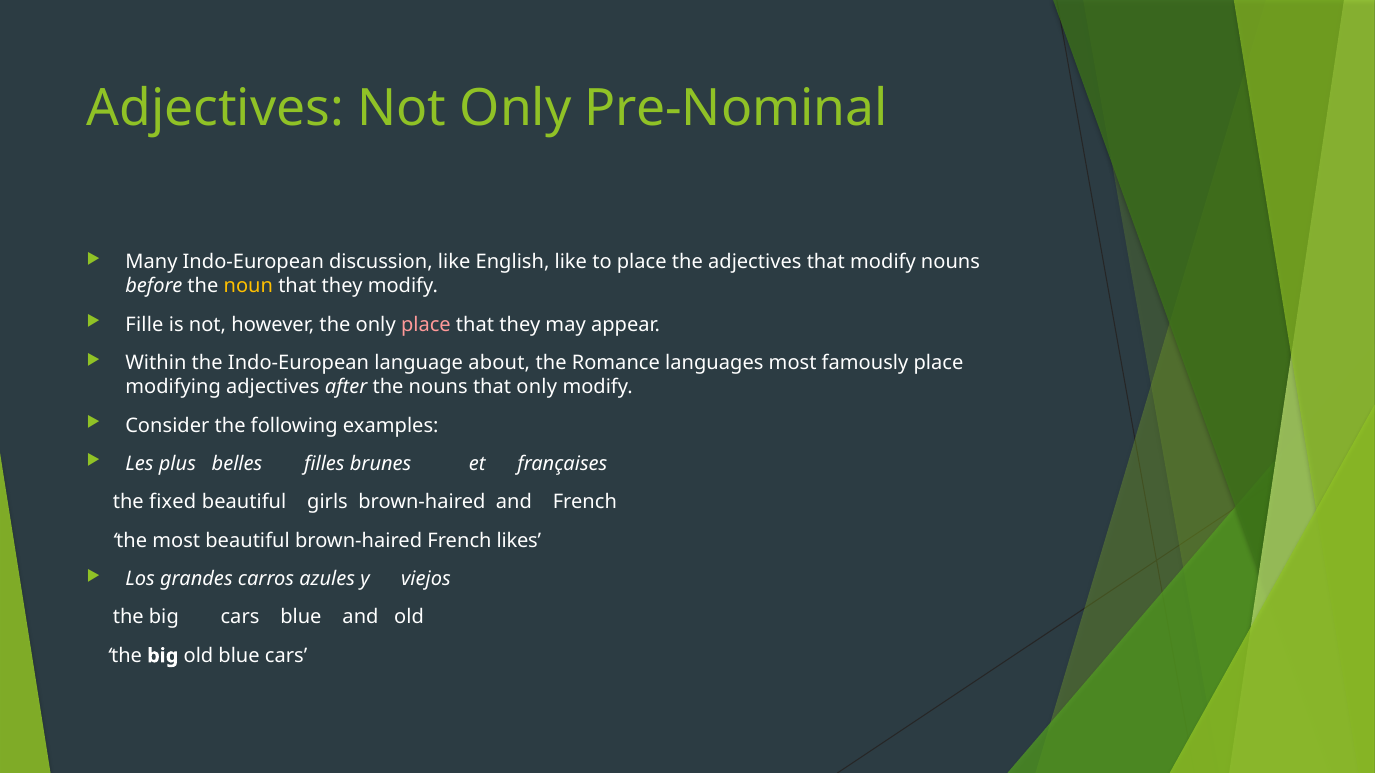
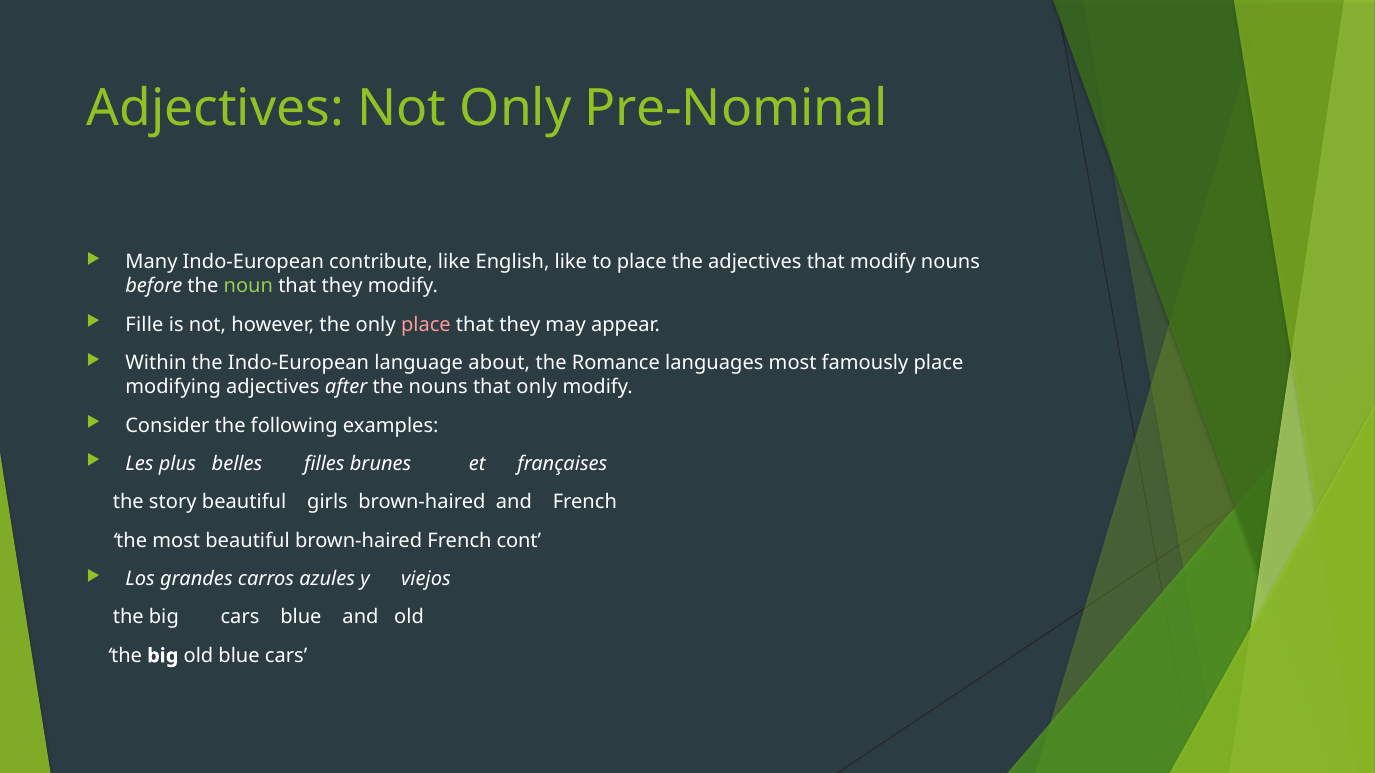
discussion: discussion -> contribute
noun colour: yellow -> light green
fixed: fixed -> story
likes: likes -> cont
